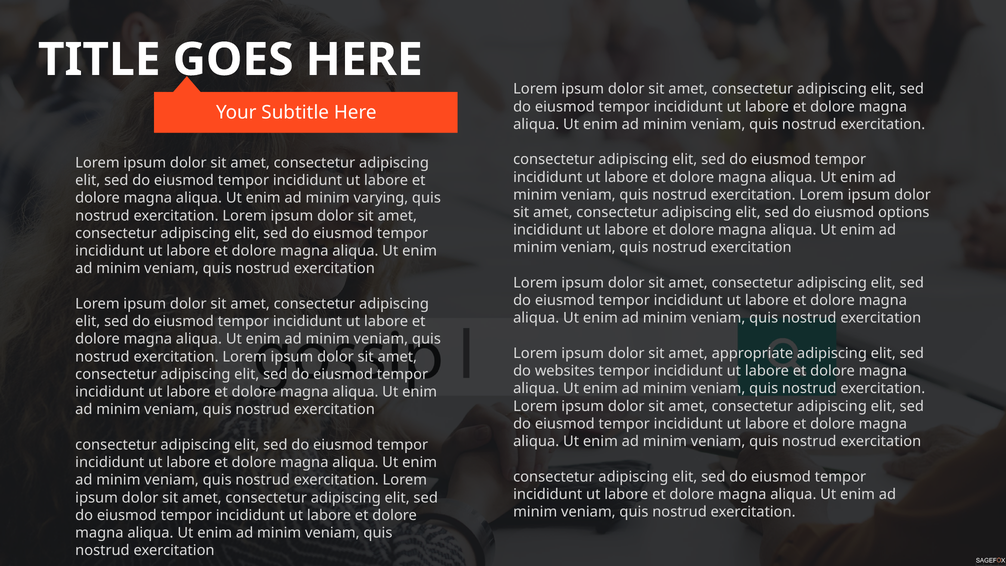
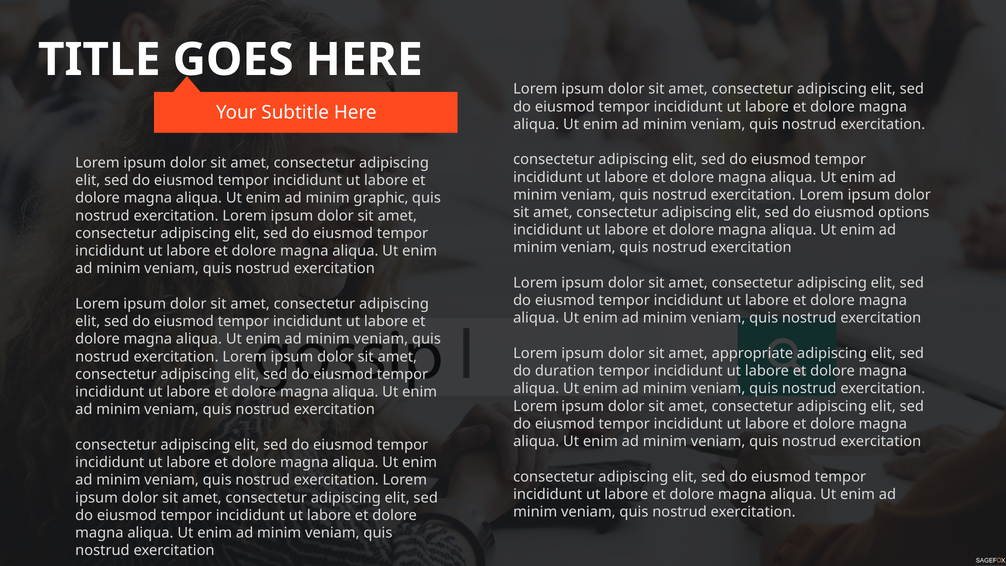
varying: varying -> graphic
websites: websites -> duration
